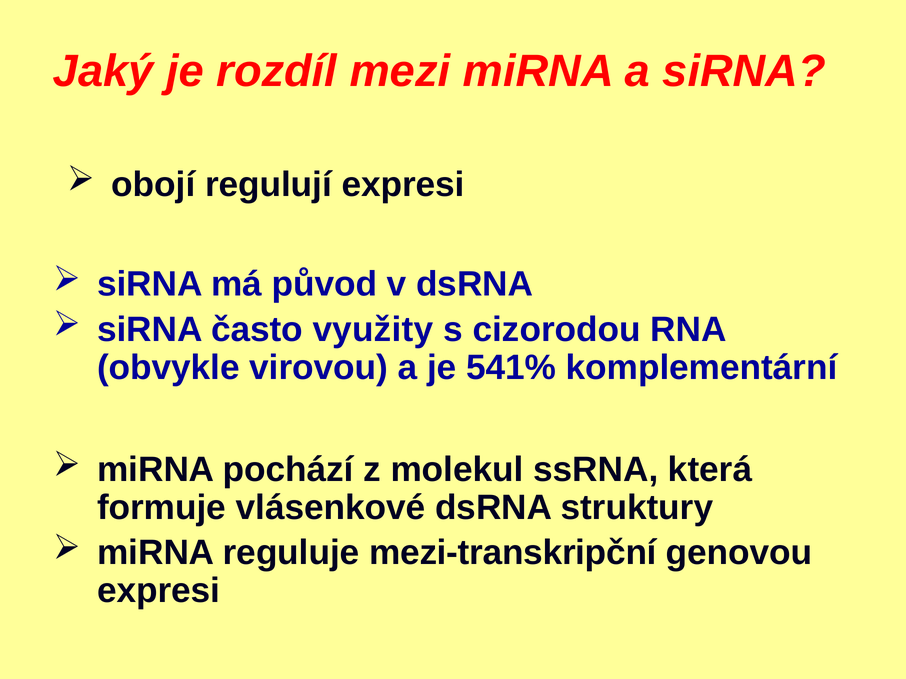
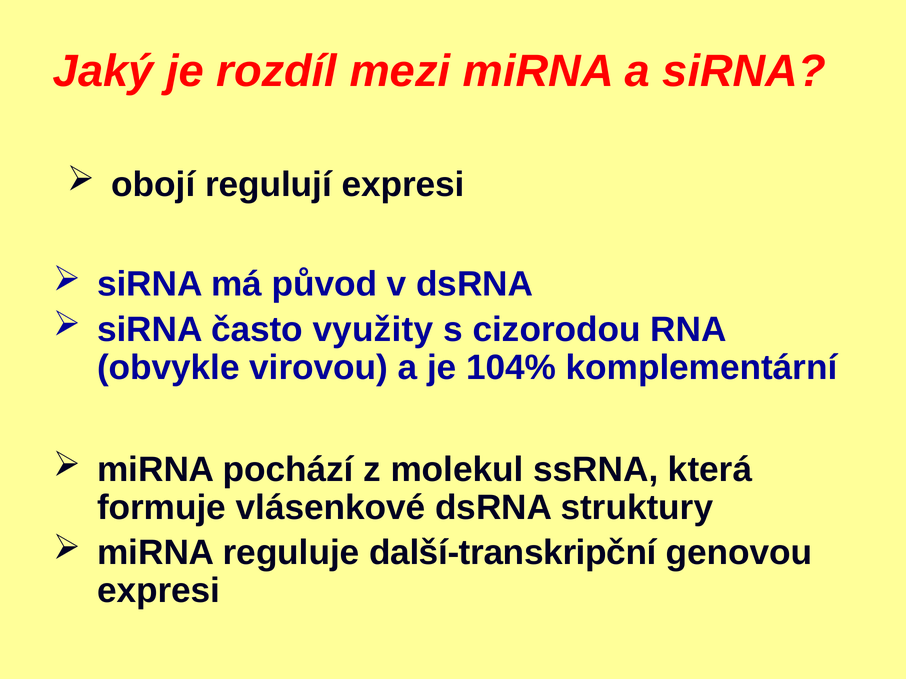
541%: 541% -> 104%
mezi-transkripční: mezi-transkripční -> další-transkripční
